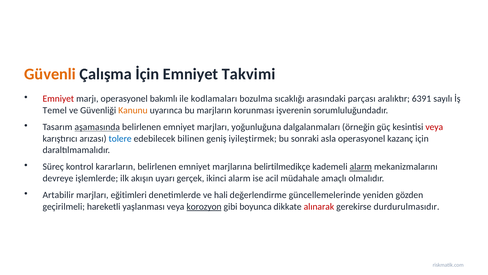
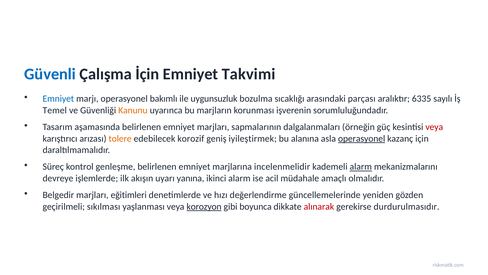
Güvenli colour: orange -> blue
Emniyet at (58, 99) colour: red -> blue
kodlamaları: kodlamaları -> uygunsuzluk
6391: 6391 -> 6335
aşamasında underline: present -> none
yoğunluğuna: yoğunluğuna -> sapmalarının
tolere colour: blue -> orange
bilinen: bilinen -> korozif
sonraki: sonraki -> alanına
operasyonel at (362, 138) underline: none -> present
kararların: kararların -> genleşme
belirtilmedikçe: belirtilmedikçe -> incelenmelidir
gerçek: gerçek -> yanına
Artabilir: Artabilir -> Belgedir
hali: hali -> hızı
hareketli: hareketli -> sıkılması
